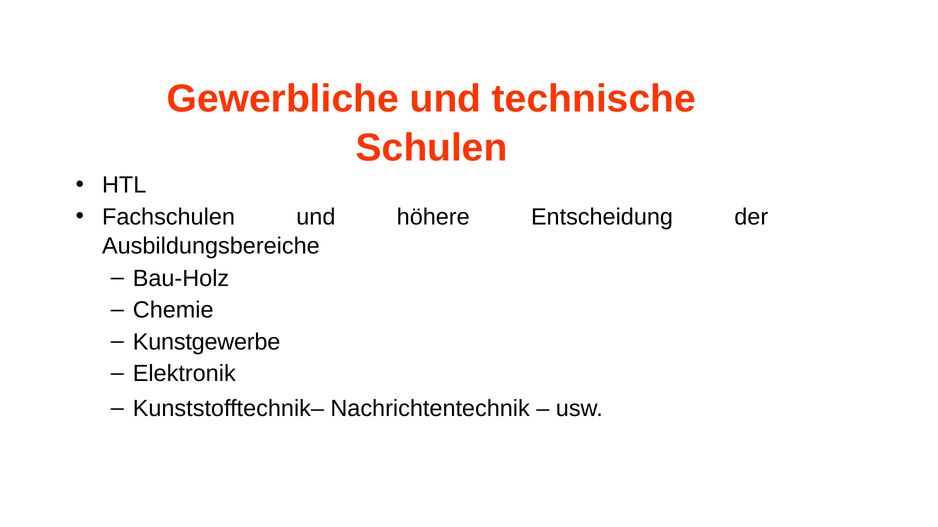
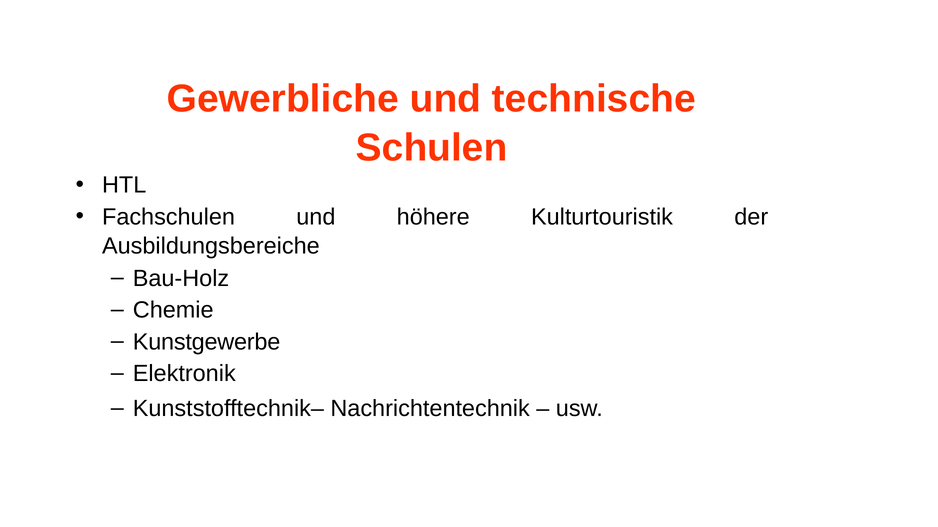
Entscheidung: Entscheidung -> Kulturtouristik
